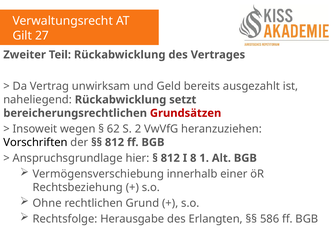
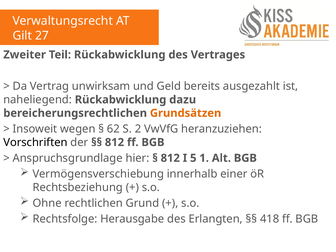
setzt: setzt -> dazu
Grundsätzen colour: red -> orange
8: 8 -> 5
586: 586 -> 418
